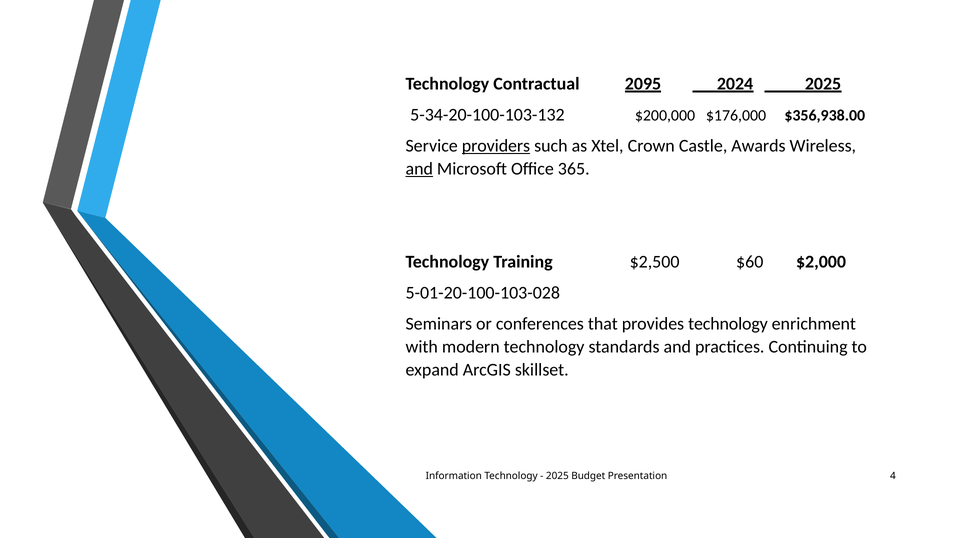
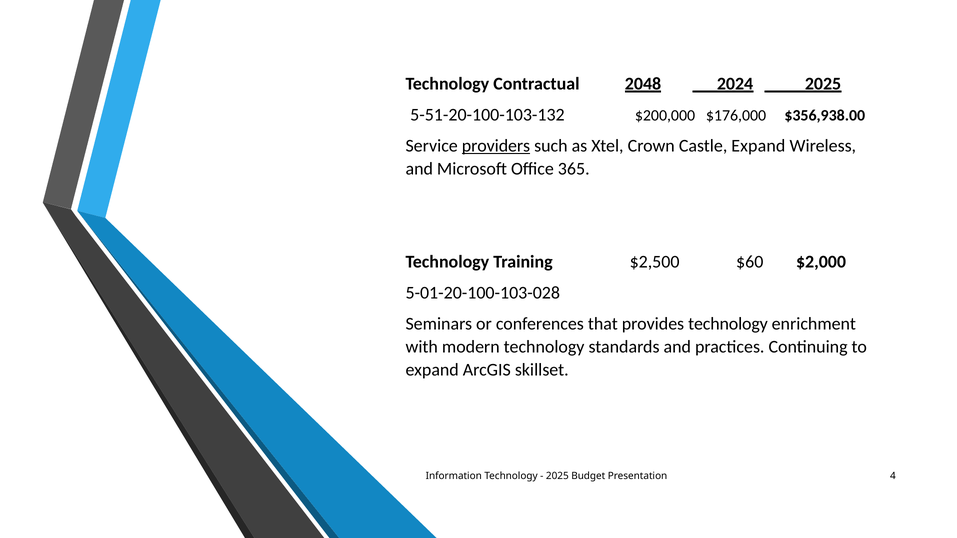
2095: 2095 -> 2048
5-34-20-100-103-132: 5-34-20-100-103-132 -> 5-51-20-100-103-132
Castle Awards: Awards -> Expand
and at (419, 169) underline: present -> none
